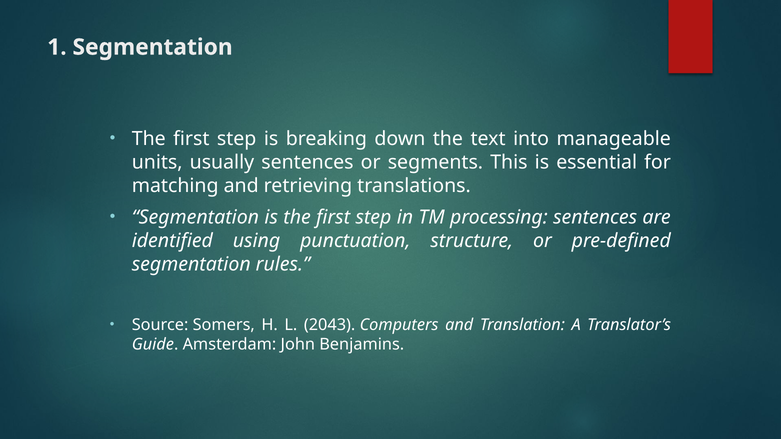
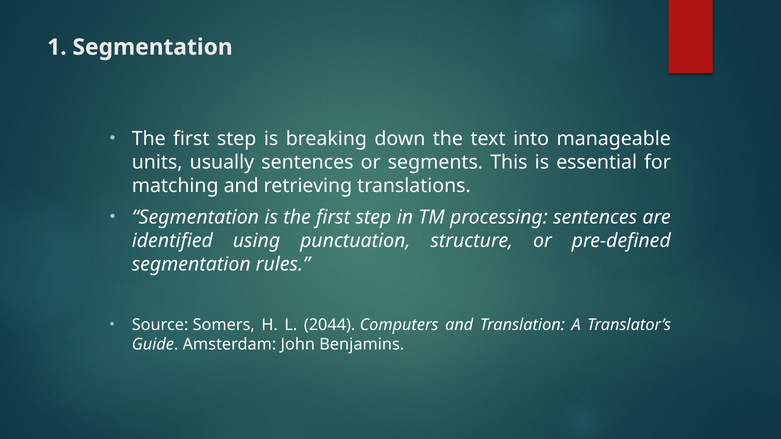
2043: 2043 -> 2044
